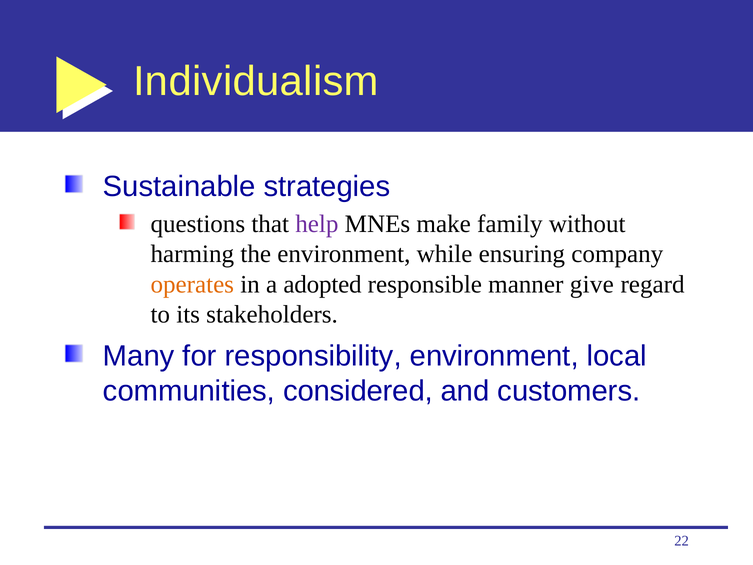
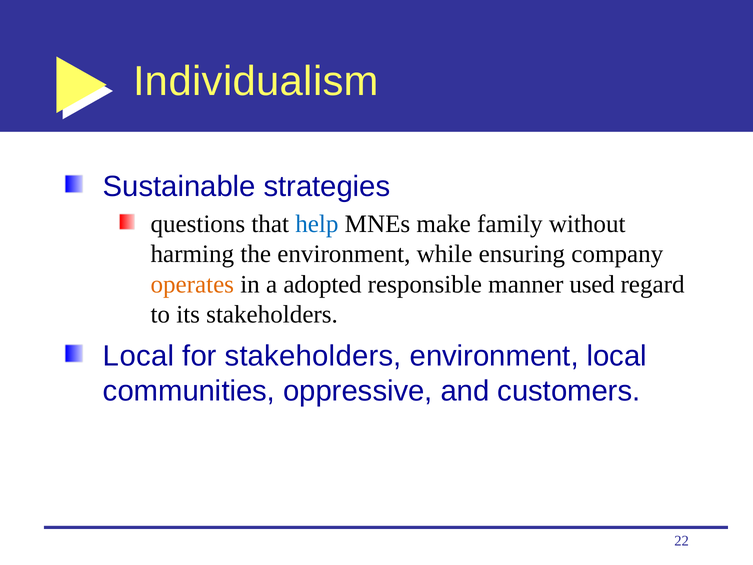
help colour: purple -> blue
give: give -> used
Many at (139, 356): Many -> Local
for responsibility: responsibility -> stakeholders
considered: considered -> oppressive
